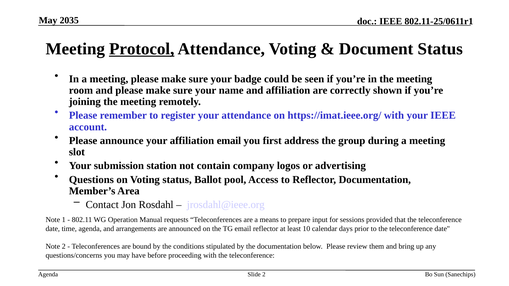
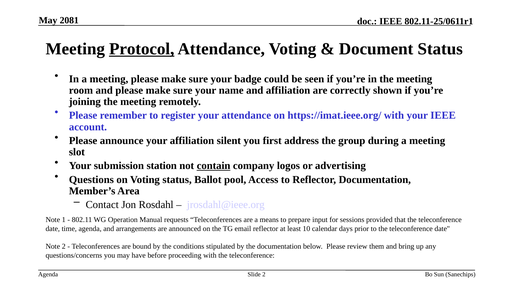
2035: 2035 -> 2081
affiliation email: email -> silent
contain underline: none -> present
